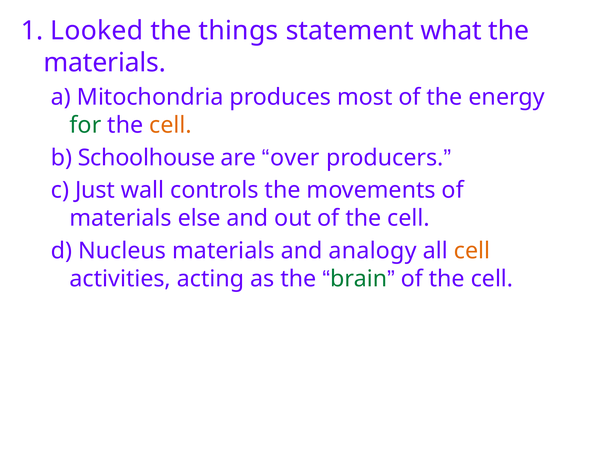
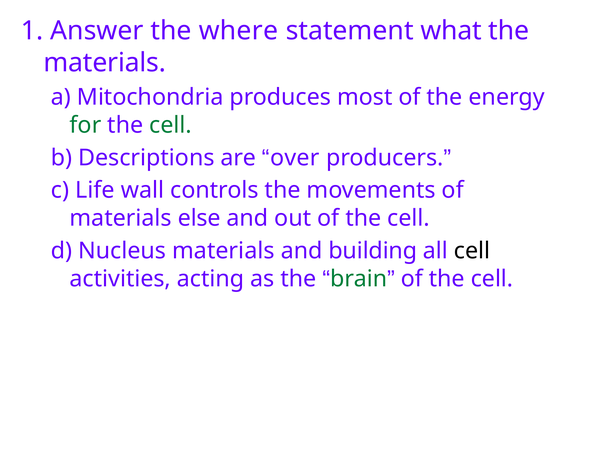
Looked: Looked -> Answer
things: things -> where
cell at (171, 125) colour: orange -> green
Schoolhouse: Schoolhouse -> Descriptions
Just: Just -> Life
analogy: analogy -> building
cell at (472, 251) colour: orange -> black
